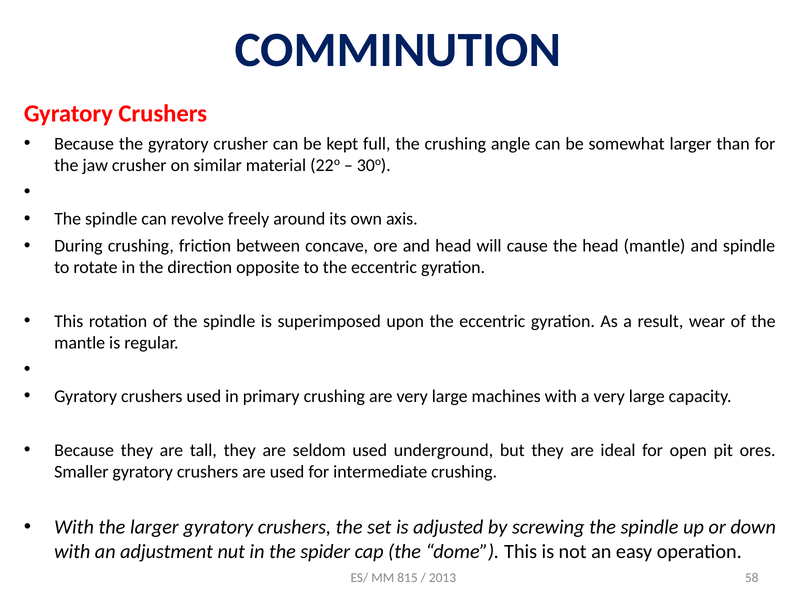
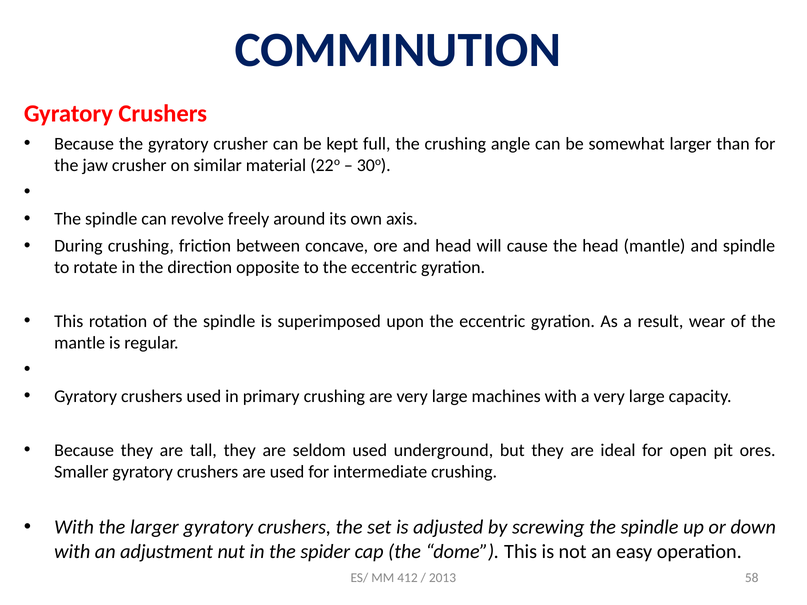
815: 815 -> 412
